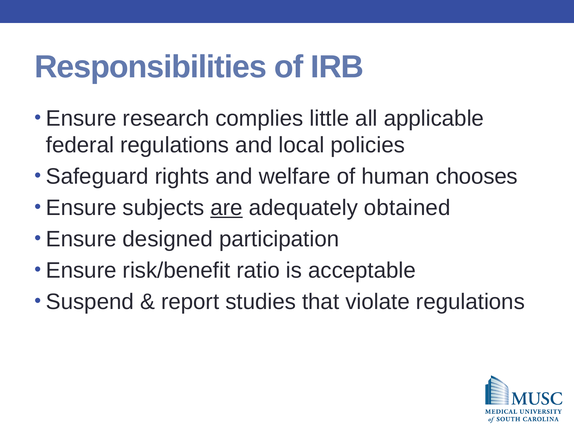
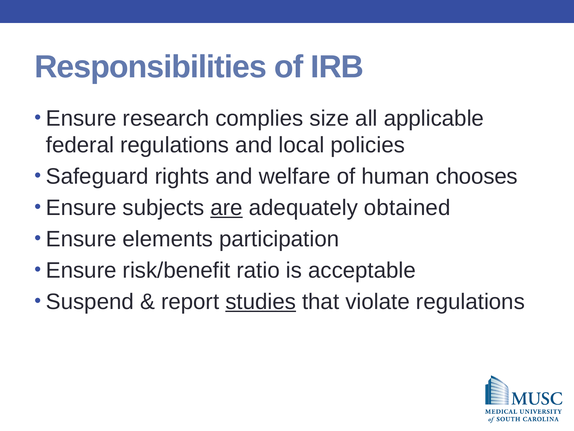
little: little -> size
designed: designed -> elements
studies underline: none -> present
